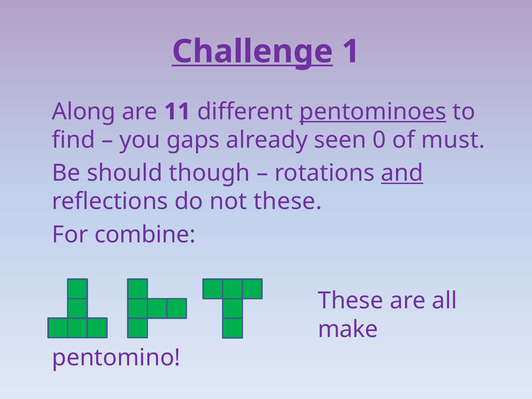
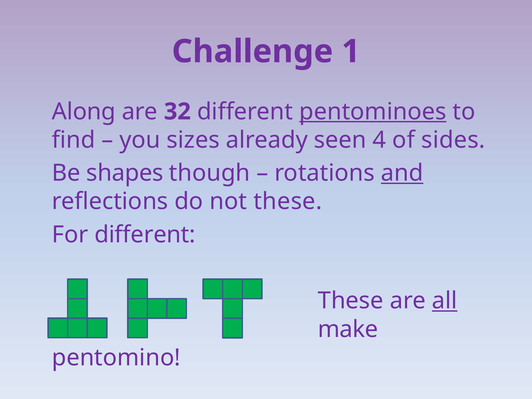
Challenge underline: present -> none
11: 11 -> 32
gaps: gaps -> sizes
0: 0 -> 4
must: must -> sides
should: should -> shapes
For combine: combine -> different
all underline: none -> present
